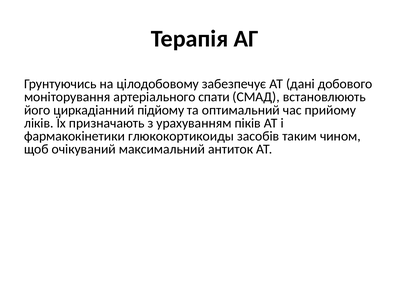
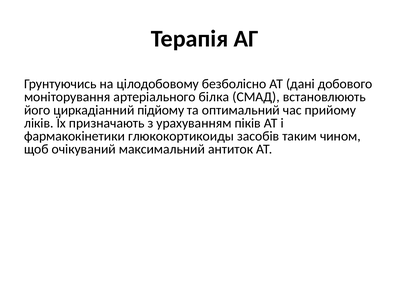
забезпечує: забезпечує -> безболісно
спати: спати -> білка
